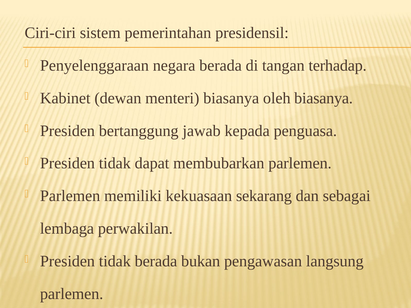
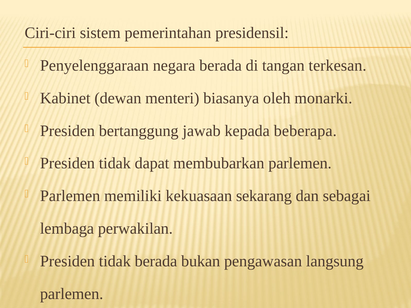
terhadap: terhadap -> terkesan
oleh biasanya: biasanya -> monarki
penguasa: penguasa -> beberapa
